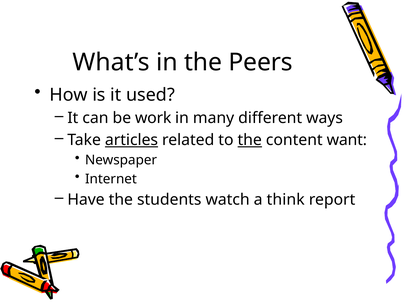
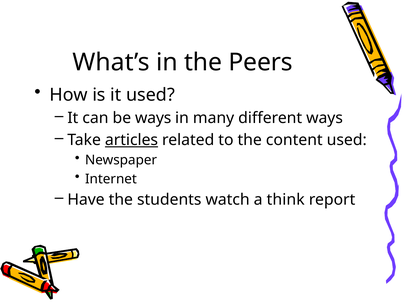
be work: work -> ways
the at (250, 140) underline: present -> none
content want: want -> used
